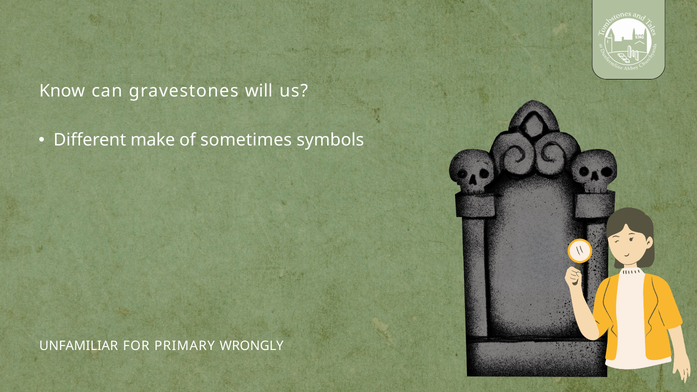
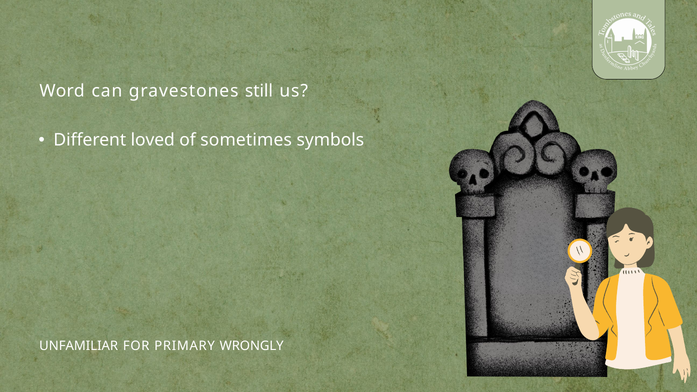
Know: Know -> Word
will: will -> still
make: make -> loved
